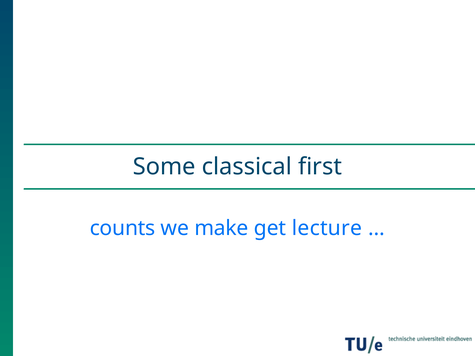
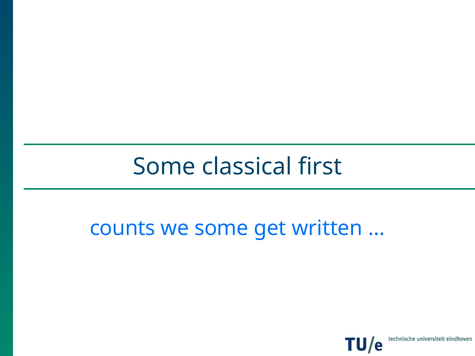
we make: make -> some
lecture: lecture -> written
